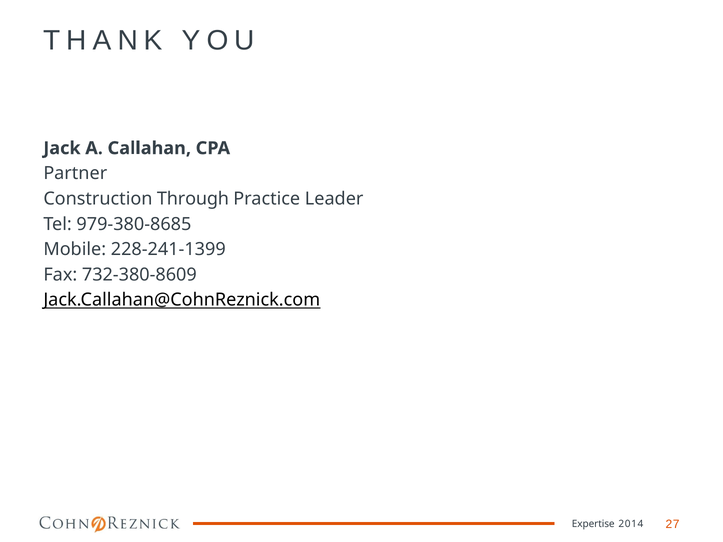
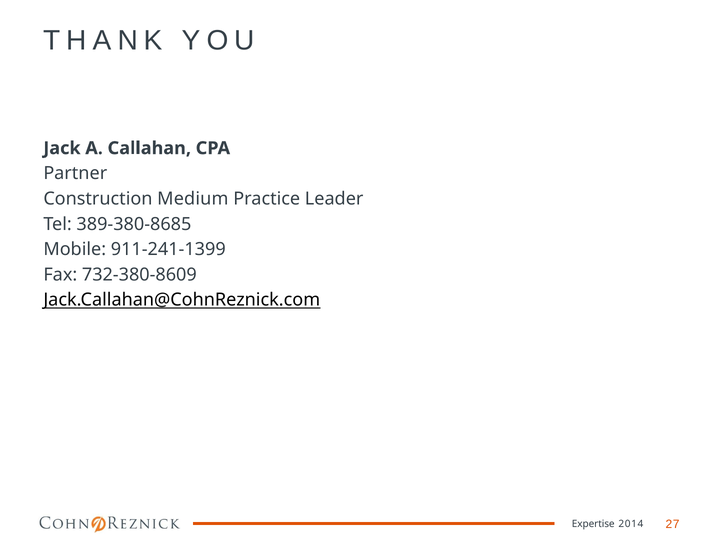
Through: Through -> Medium
979-380-8685: 979-380-8685 -> 389-380-8685
228-241-1399: 228-241-1399 -> 911-241-1399
